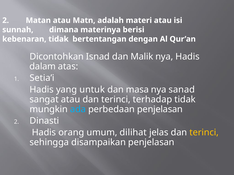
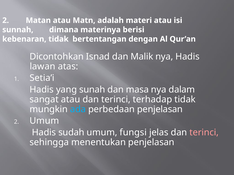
dalam: dalam -> lawan
untuk: untuk -> sunah
sanad: sanad -> dalam
2 Dinasti: Dinasti -> Umum
orang: orang -> sudah
dilihat: dilihat -> fungsi
terinci at (204, 133) colour: yellow -> pink
disampaikan: disampaikan -> menentukan
